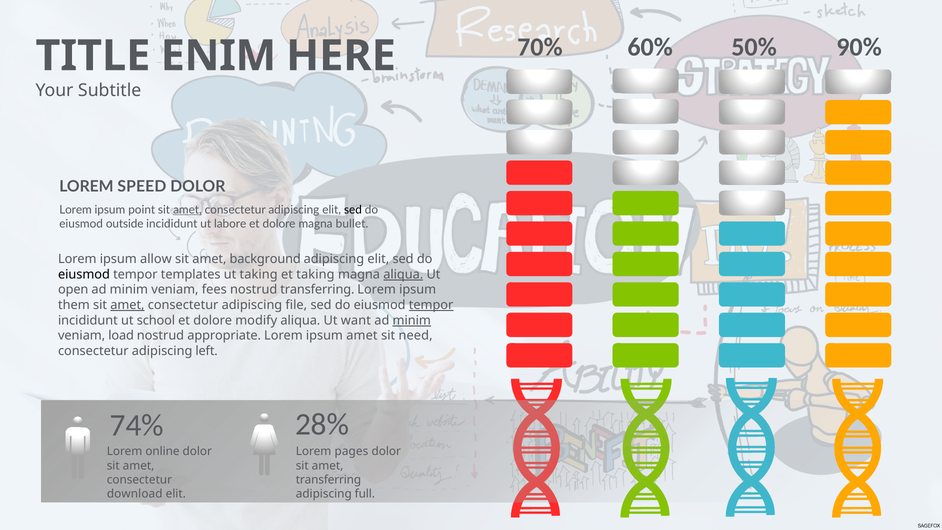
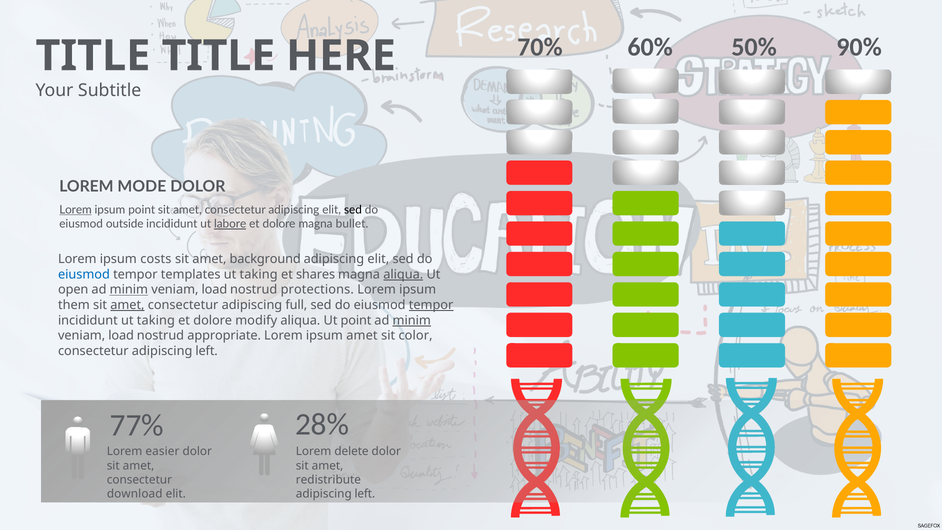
ENIM at (218, 56): ENIM -> TITLE
SPEED: SPEED -> MODE
Lorem at (75, 210) underline: none -> present
amet at (187, 210) underline: present -> none
labore underline: none -> present
allow: allow -> costs
eiusmod at (84, 274) colour: black -> blue
et taking: taking -> shares
minim at (129, 290) underline: none -> present
fees at (214, 290): fees -> load
nostrud transferring: transferring -> protections
file: file -> full
incididunt ut school: school -> taking
Ut want: want -> point
need: need -> color
74%: 74% -> 77%
online: online -> easier
pages: pages -> delete
transferring at (328, 480): transferring -> redistribute
full at (365, 494): full -> left
